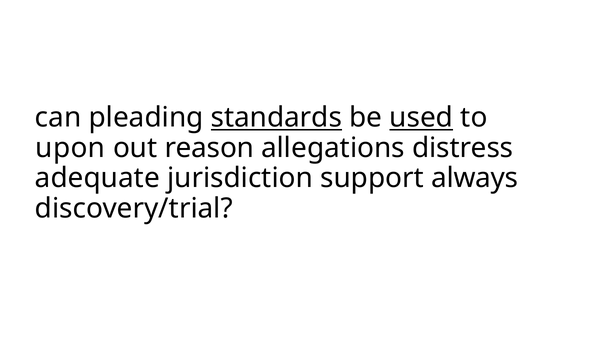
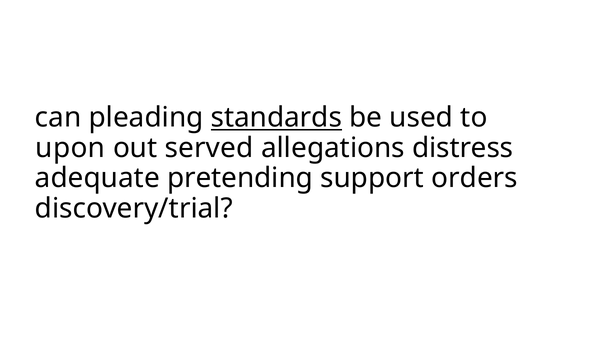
used underline: present -> none
reason: reason -> served
jurisdiction: jurisdiction -> pretending
always: always -> orders
